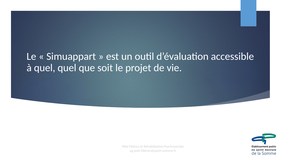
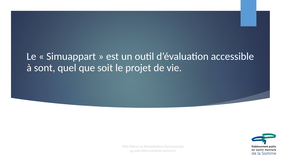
à quel: quel -> sont
